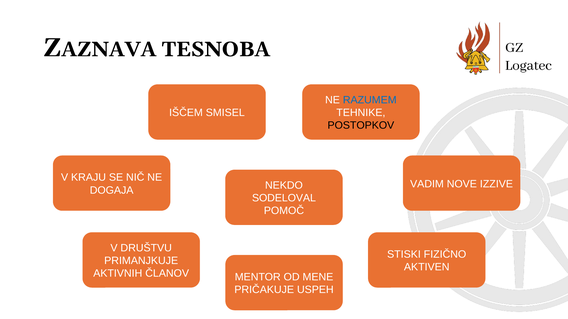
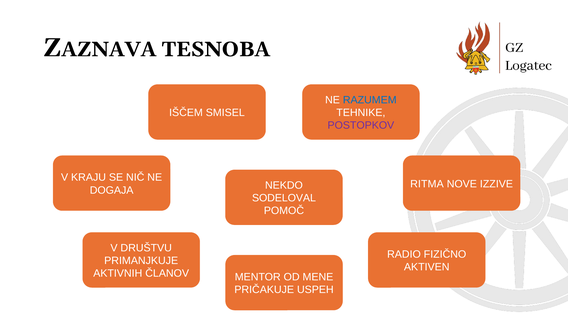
POSTOPKOV colour: black -> purple
VADIM: VADIM -> RITMA
STISKI: STISKI -> RADIO
